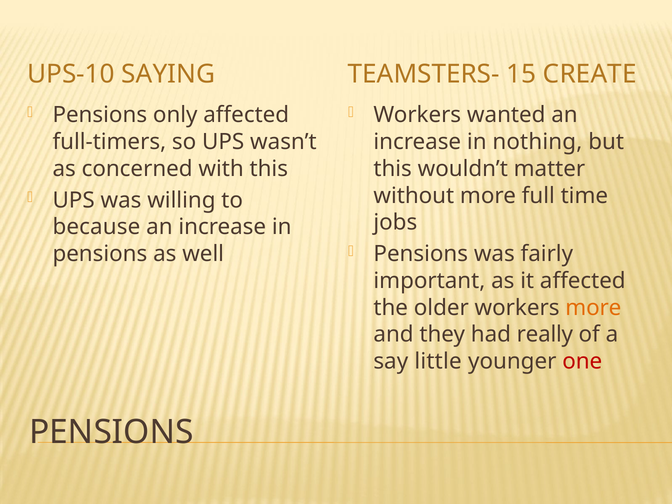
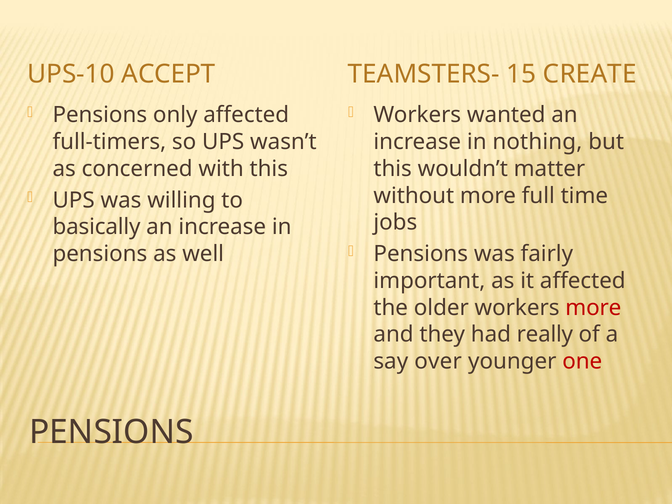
SAYING: SAYING -> ACCEPT
because: because -> basically
more at (593, 308) colour: orange -> red
little: little -> over
